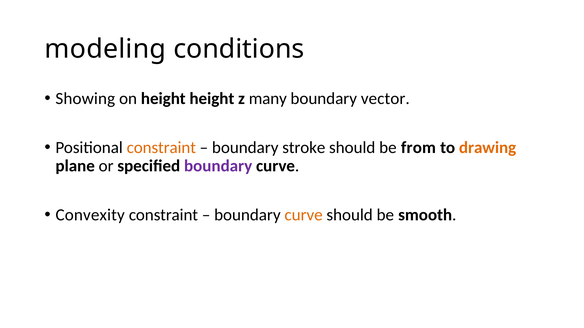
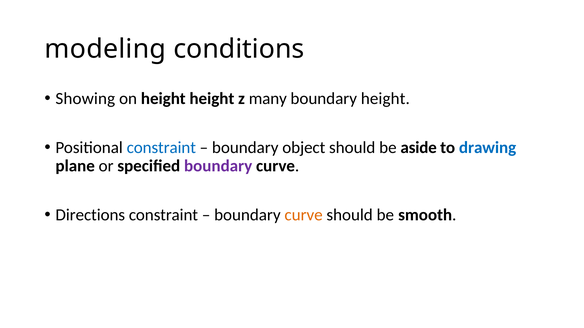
boundary vector: vector -> height
constraint at (161, 148) colour: orange -> blue
stroke: stroke -> object
from: from -> aside
drawing colour: orange -> blue
Convexity: Convexity -> Directions
